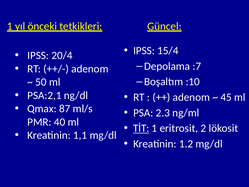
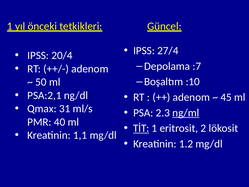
15/4: 15/4 -> 27/4
87: 87 -> 31
ng/ml underline: none -> present
